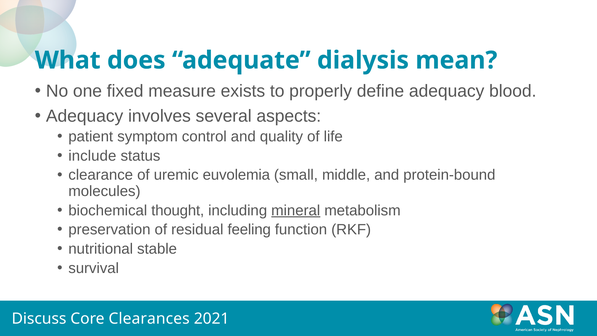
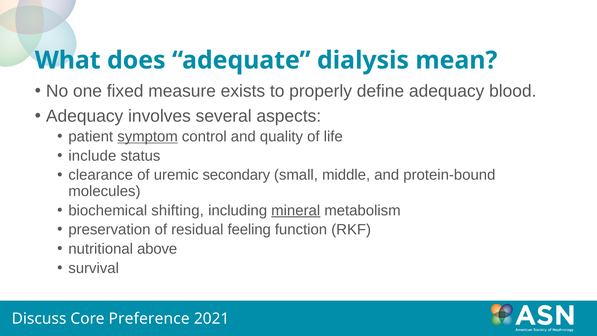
symptom underline: none -> present
euvolemia: euvolemia -> secondary
thought: thought -> shifting
stable: stable -> above
Clearances: Clearances -> Preference
